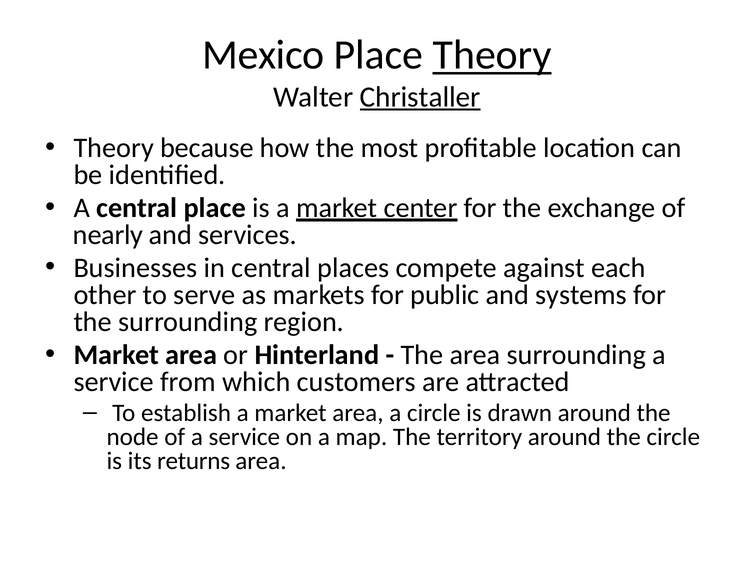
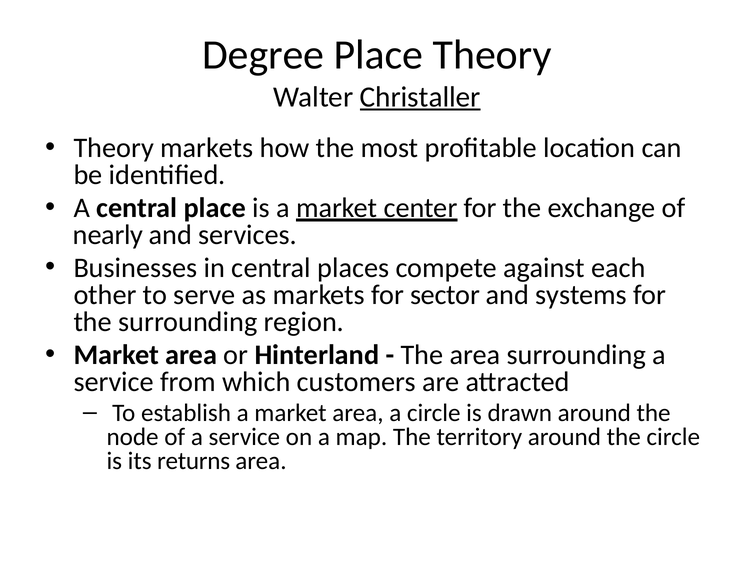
Mexico: Mexico -> Degree
Theory at (492, 55) underline: present -> none
Theory because: because -> markets
public: public -> sector
